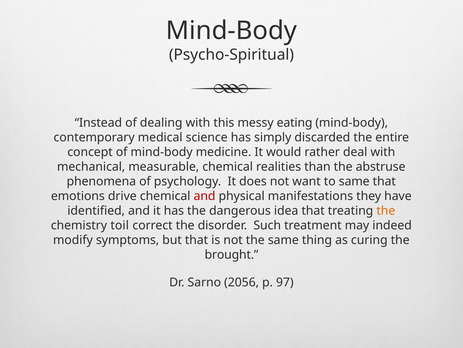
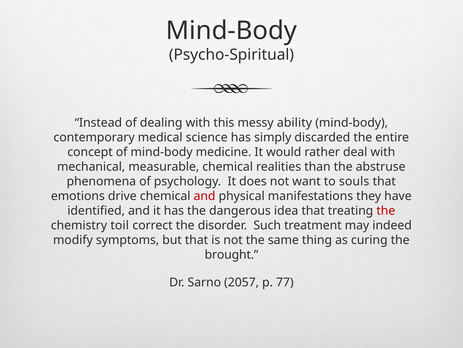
eating: eating -> ability
to same: same -> souls
the at (386, 210) colour: orange -> red
2056: 2056 -> 2057
97: 97 -> 77
